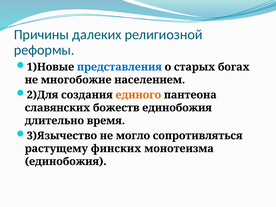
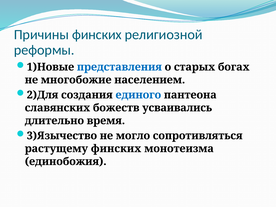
Причины далеких: далеких -> финских
единого colour: orange -> blue
божеств единобожия: единобожия -> усваивались
